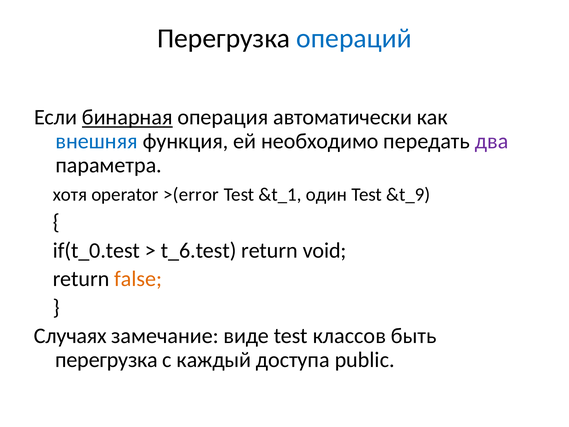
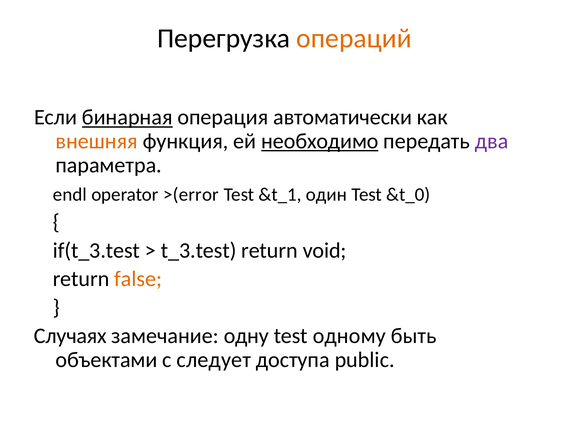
операций colour: blue -> orange
внешняя colour: blue -> orange
необходимо underline: none -> present
хотя: хотя -> endl
&t_9: &t_9 -> &t_0
if(t_0.test: if(t_0.test -> if(t_3.test
t_6.test: t_6.test -> t_3.test
виде: виде -> одну
классов: классов -> одному
перегрузка at (107, 360): перегрузка -> объектами
каждый: каждый -> следует
